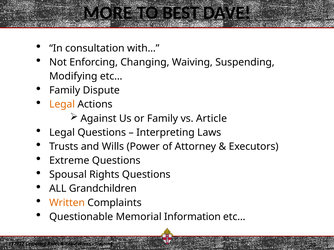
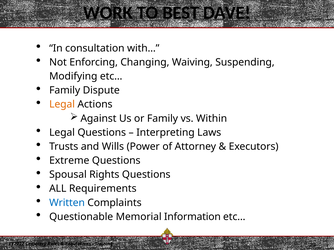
MORE: MORE -> WORK
Article: Article -> Within
Grandchildren: Grandchildren -> Requirements
Written colour: orange -> blue
